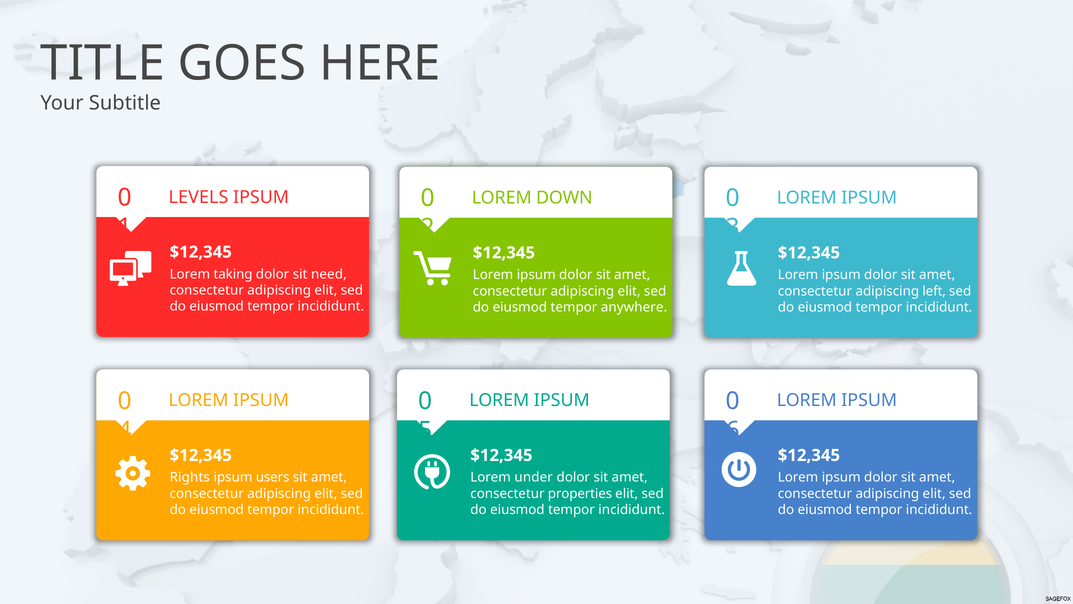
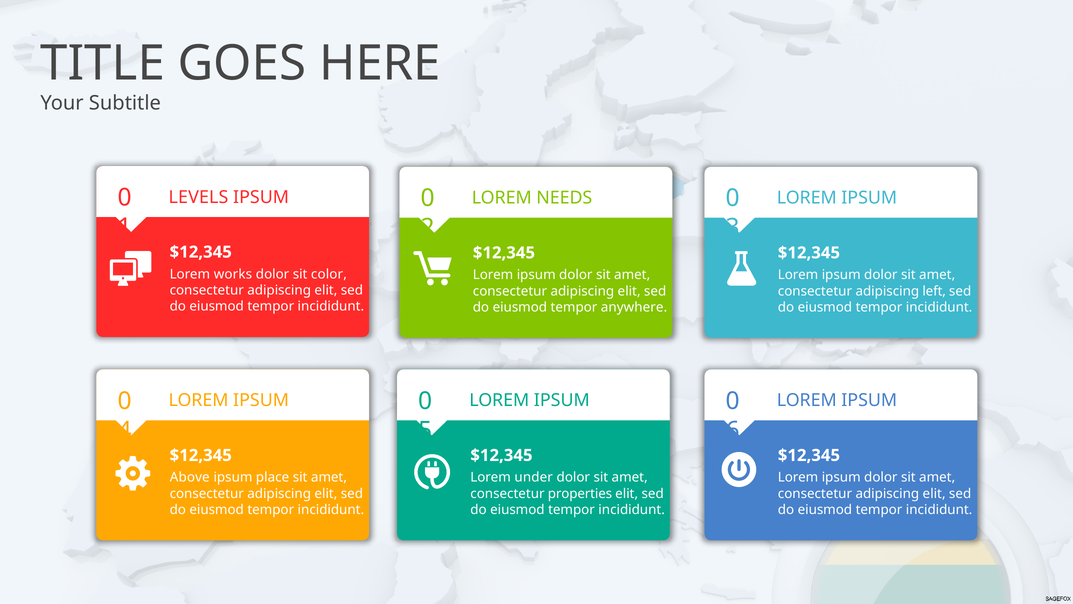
DOWN: DOWN -> NEEDS
taking: taking -> works
need: need -> color
Rights: Rights -> Above
users: users -> place
